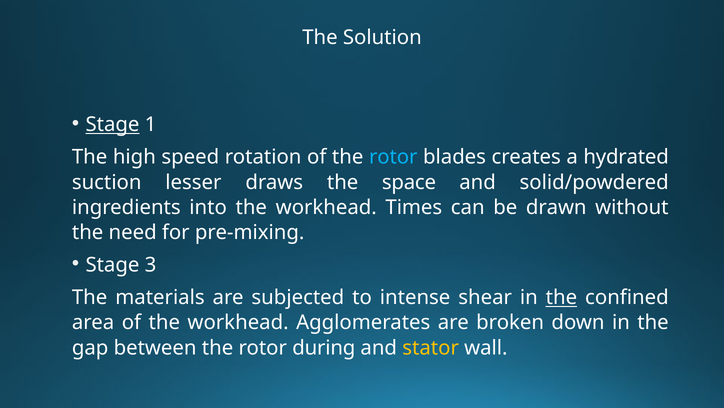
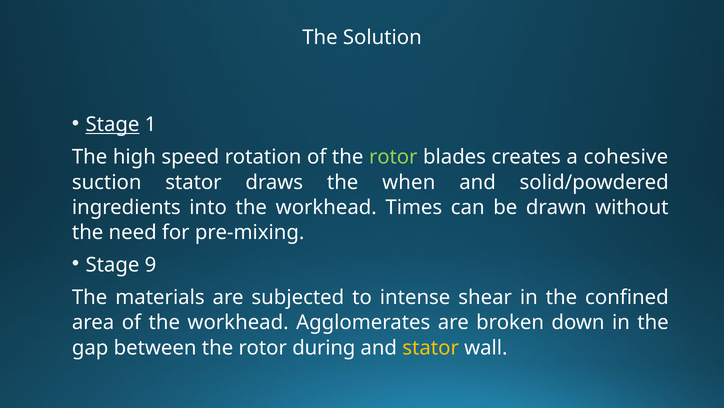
rotor at (393, 157) colour: light blue -> light green
hydrated: hydrated -> cohesive
suction lesser: lesser -> stator
space: space -> when
3: 3 -> 9
the at (561, 297) underline: present -> none
